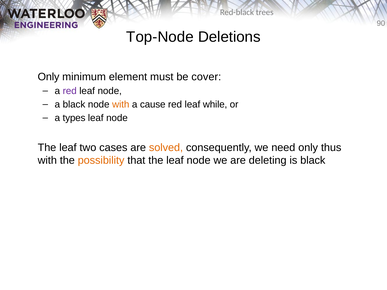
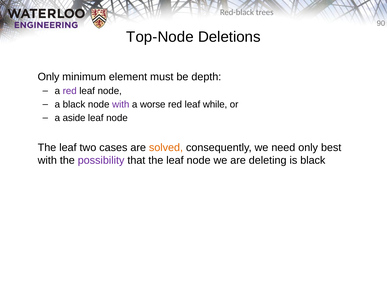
cover: cover -> depth
with at (121, 105) colour: orange -> purple
cause: cause -> worse
types: types -> aside
thus: thus -> best
possibility colour: orange -> purple
